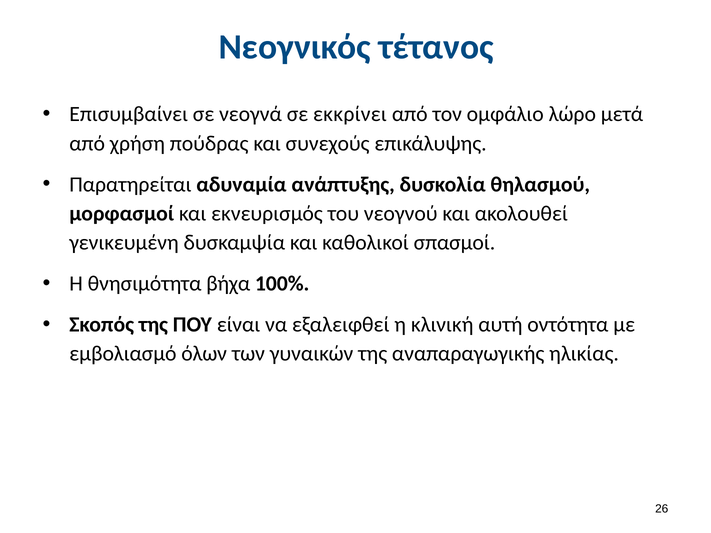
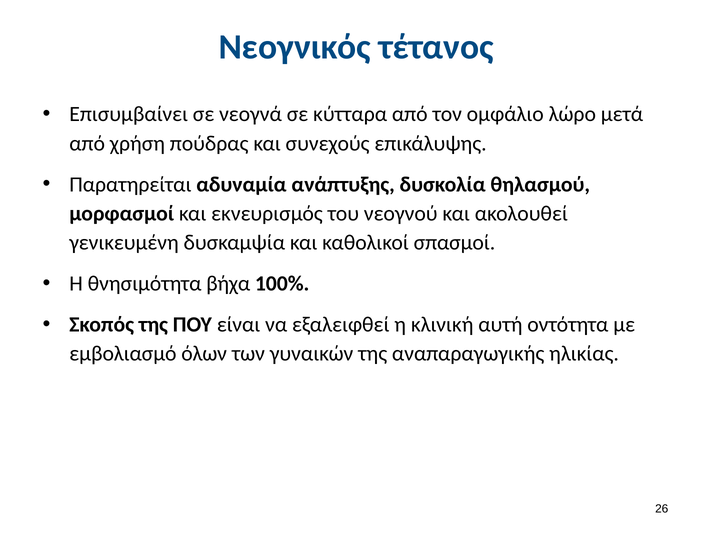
εκκρίνει: εκκρίνει -> κύτταρα
